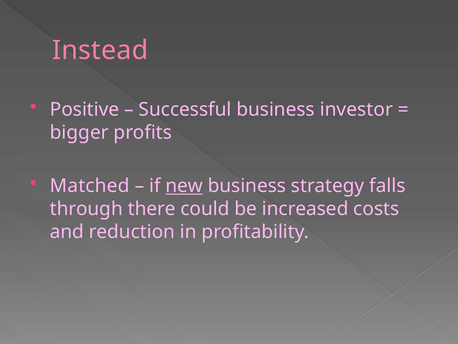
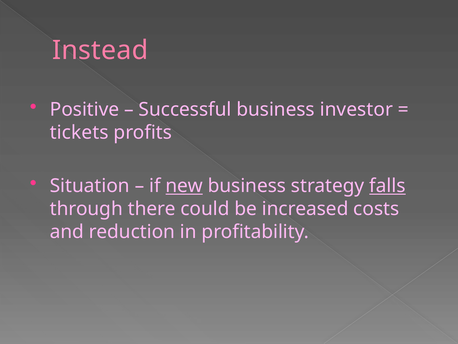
bigger: bigger -> tickets
Matched: Matched -> Situation
falls underline: none -> present
